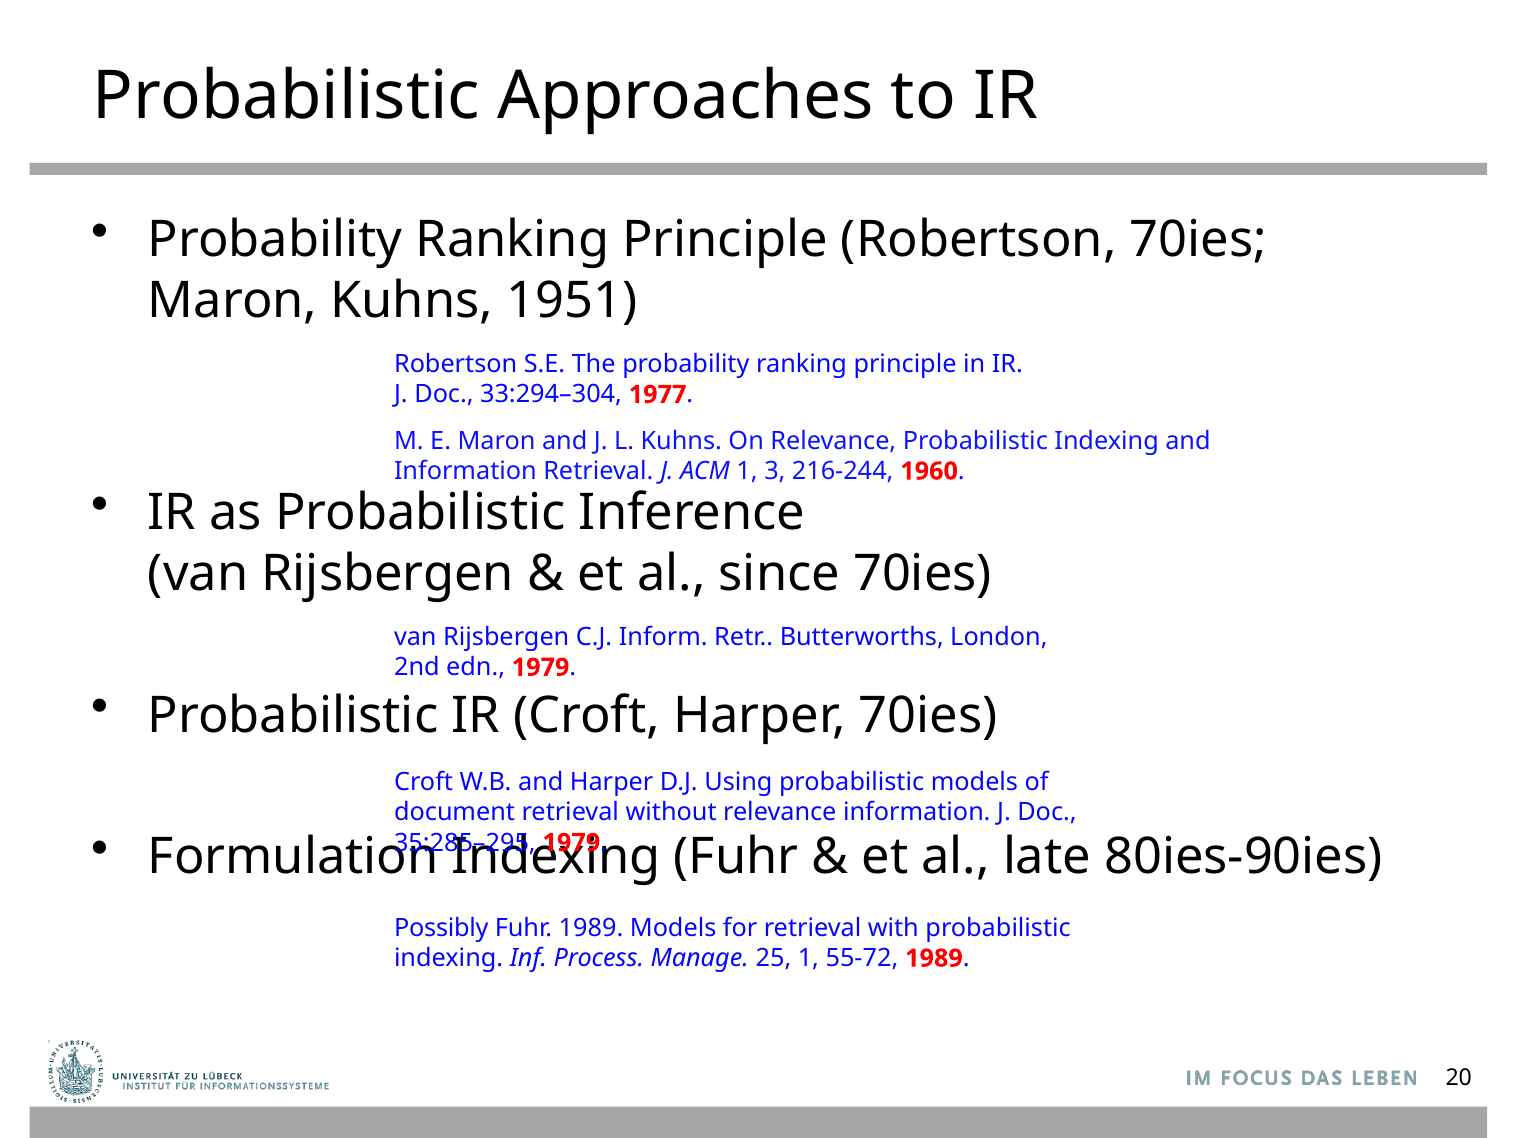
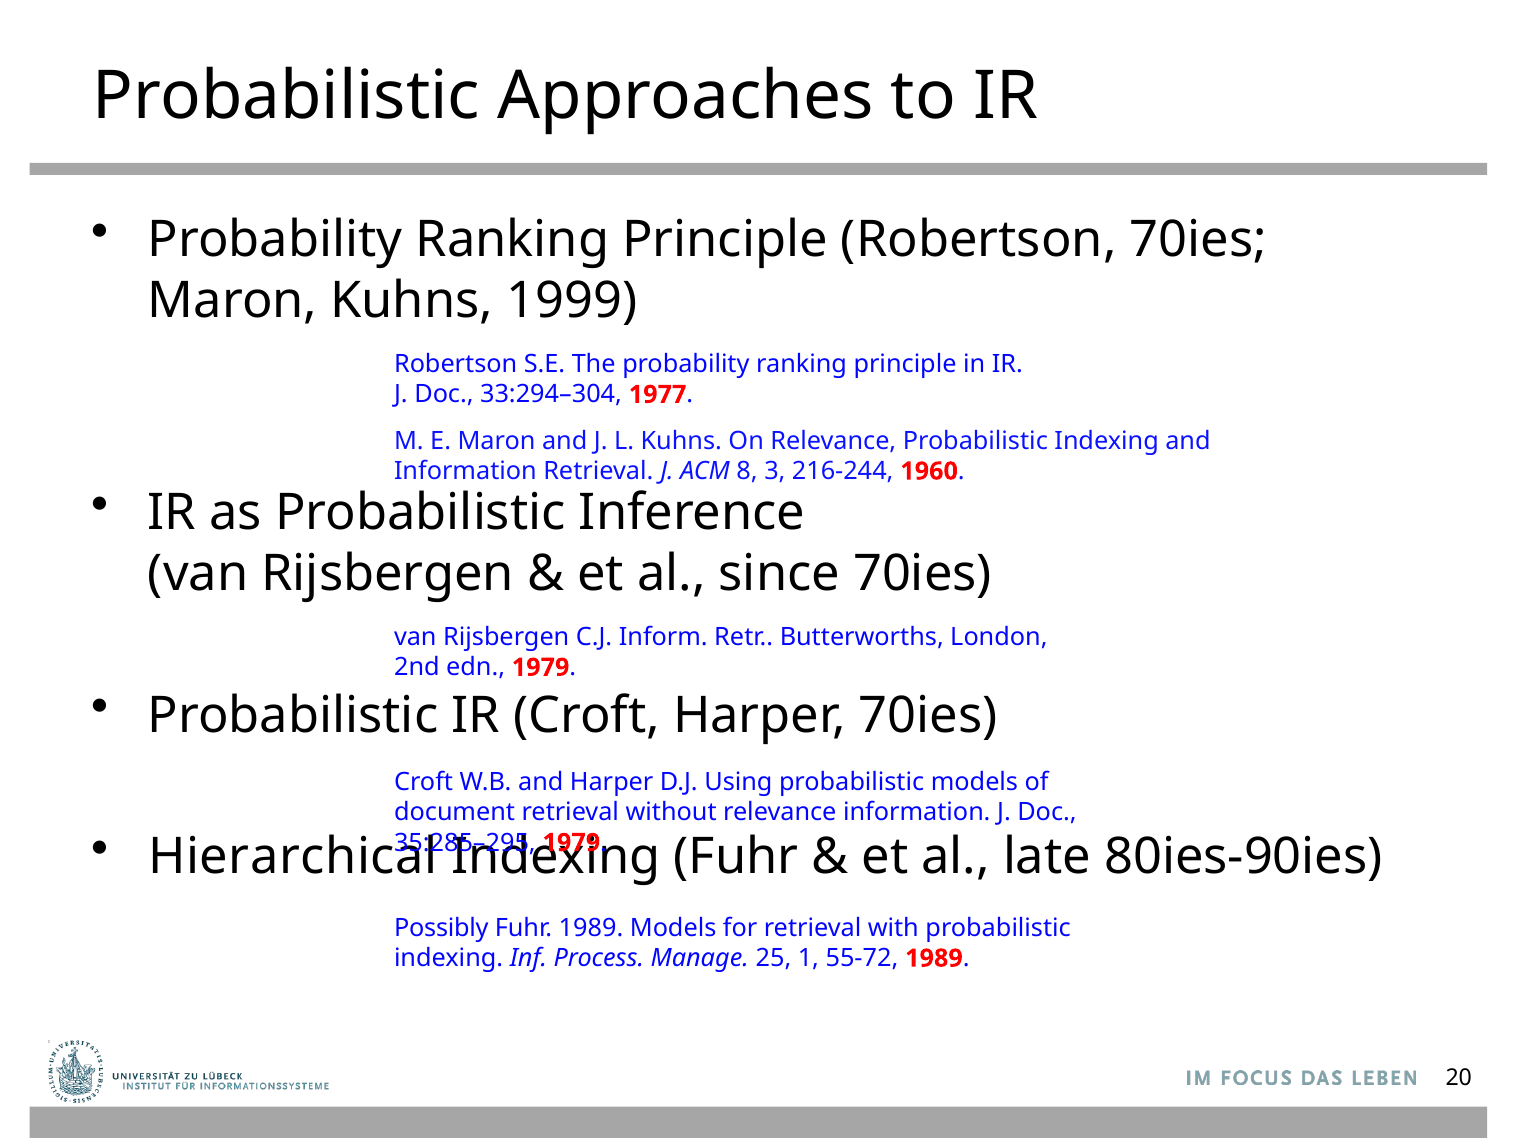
1951: 1951 -> 1999
ACM 1: 1 -> 8
Formulation: Formulation -> Hierarchical
